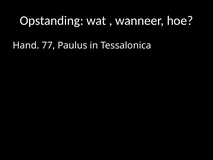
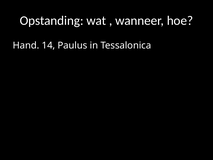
77: 77 -> 14
